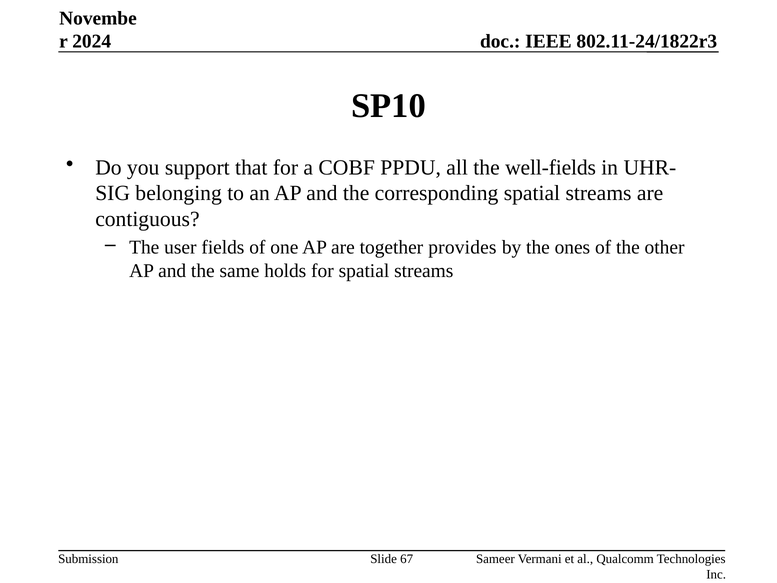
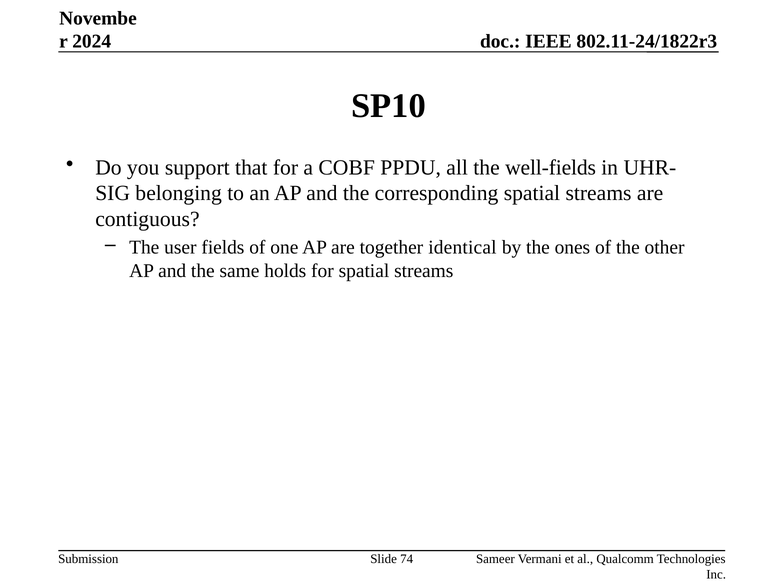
provides: provides -> identical
67: 67 -> 74
